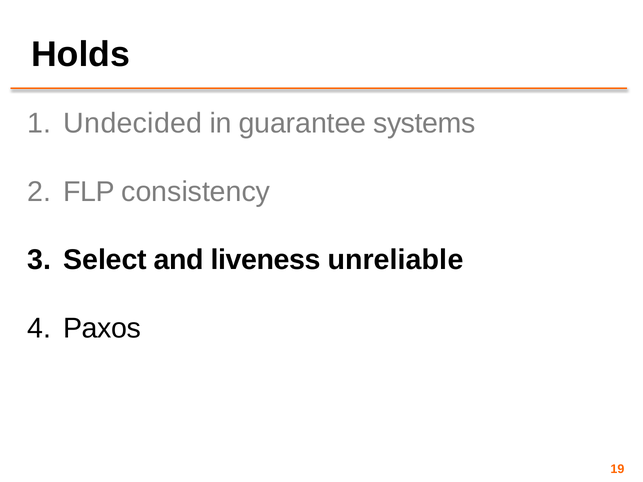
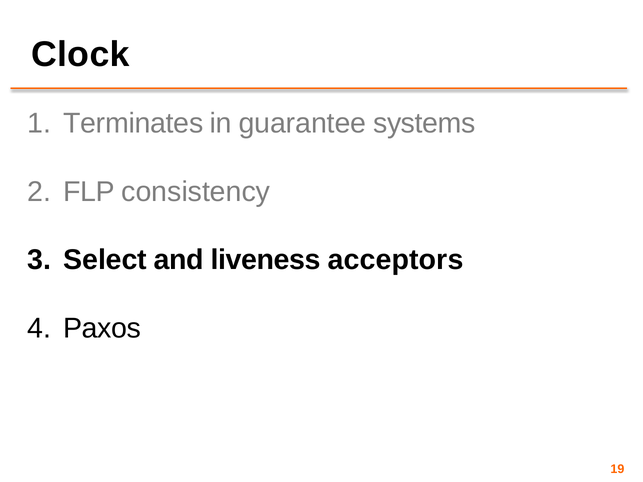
Holds: Holds -> Clock
Undecided: Undecided -> Terminates
unreliable: unreliable -> acceptors
